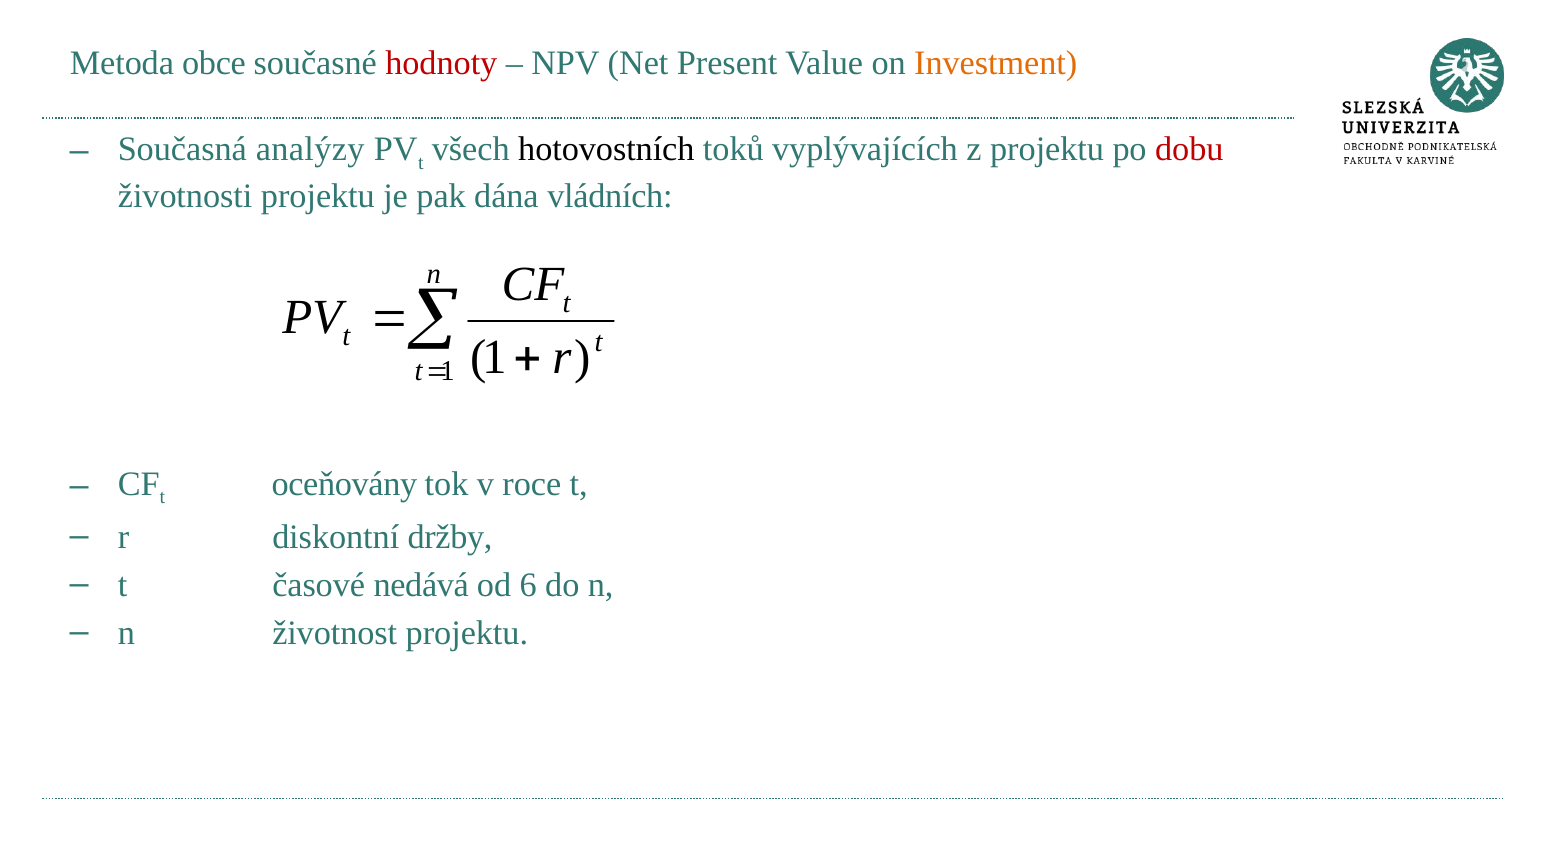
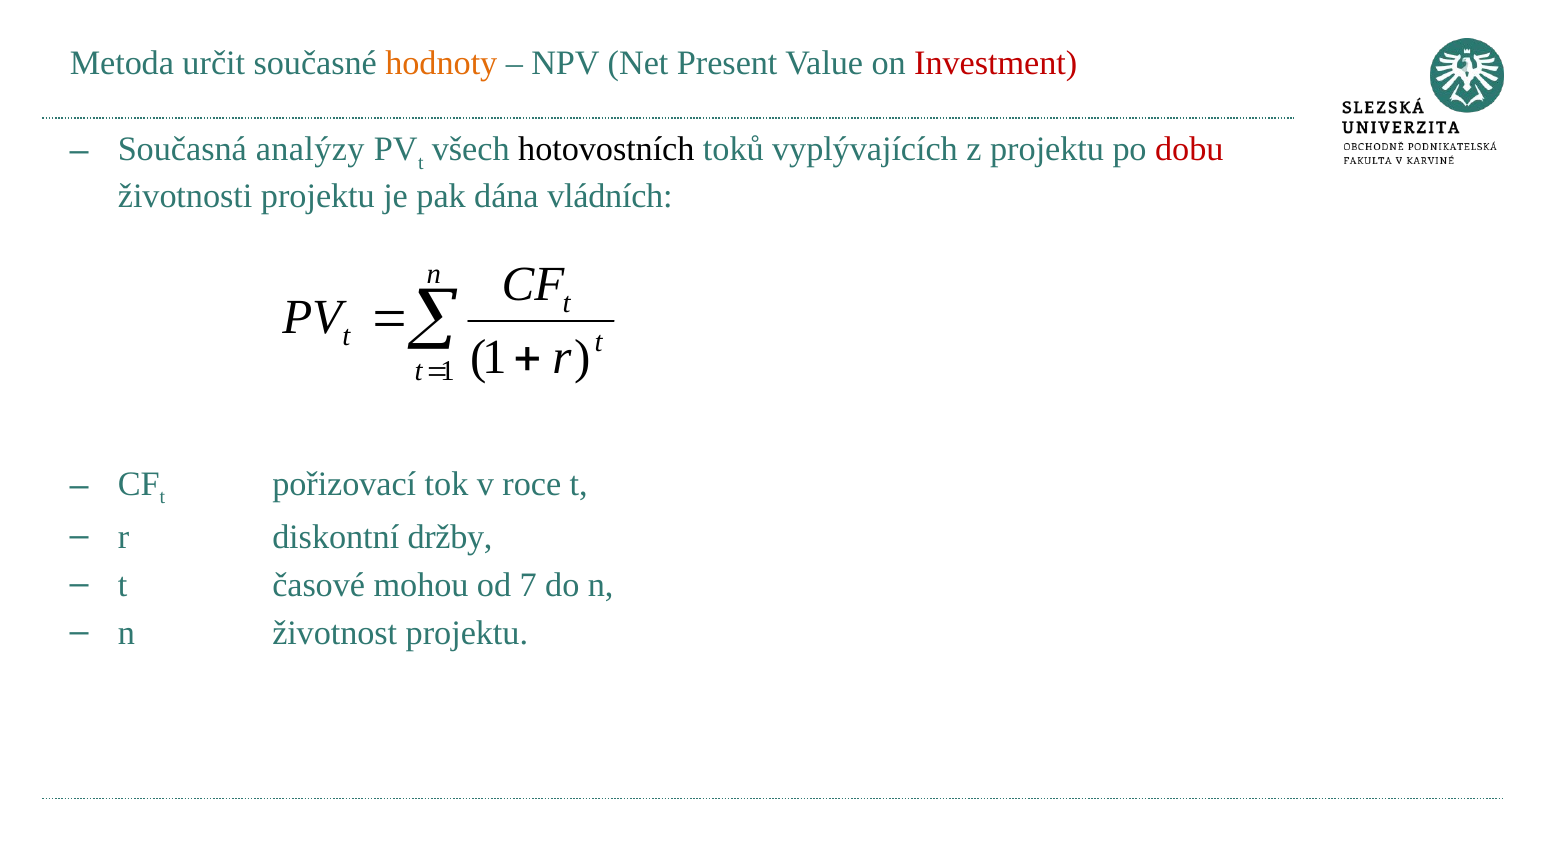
obce: obce -> určit
hodnoty colour: red -> orange
Investment colour: orange -> red
oceňovány: oceňovány -> pořizovací
nedává: nedává -> mohou
6: 6 -> 7
